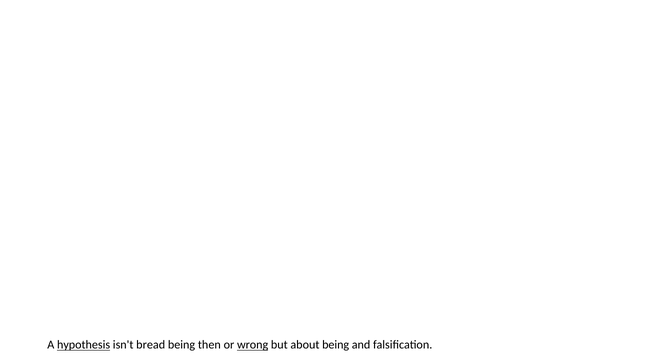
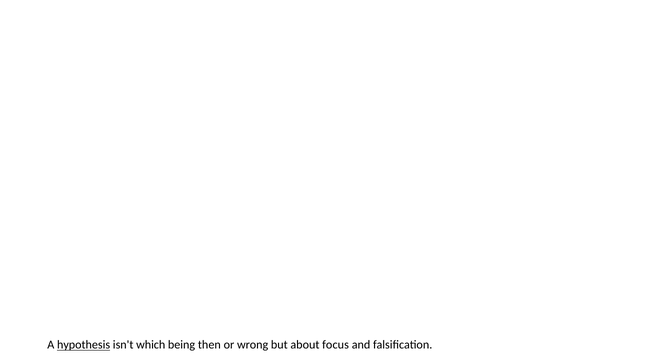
bread: bread -> which
wrong underline: present -> none
about being: being -> focus
